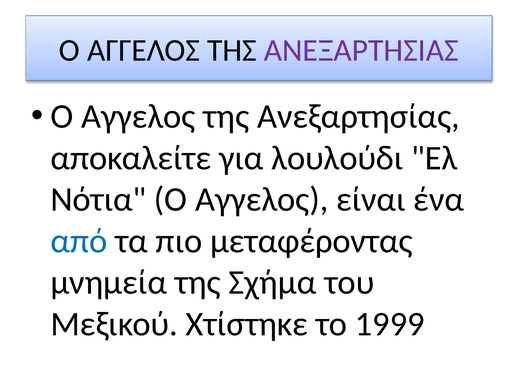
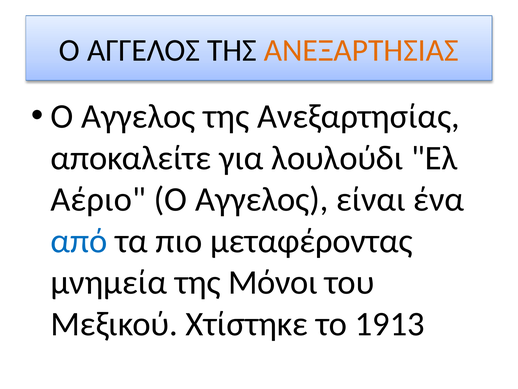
ΑΝΕΞΑΡΤΗΣΙΑΣ colour: purple -> orange
Νότια: Νότια -> Αέριο
Σχήμα: Σχήμα -> Μόνοι
1999: 1999 -> 1913
